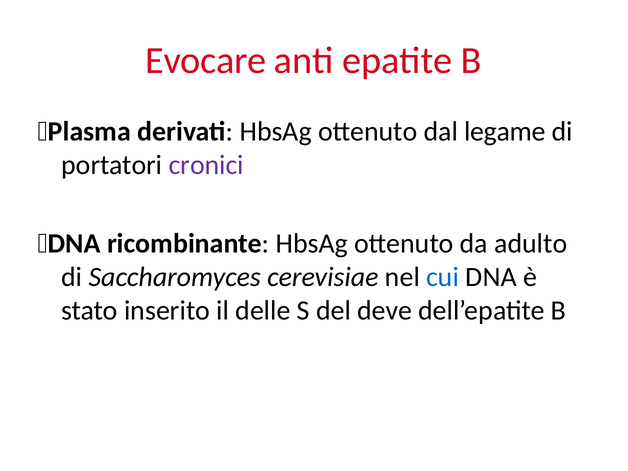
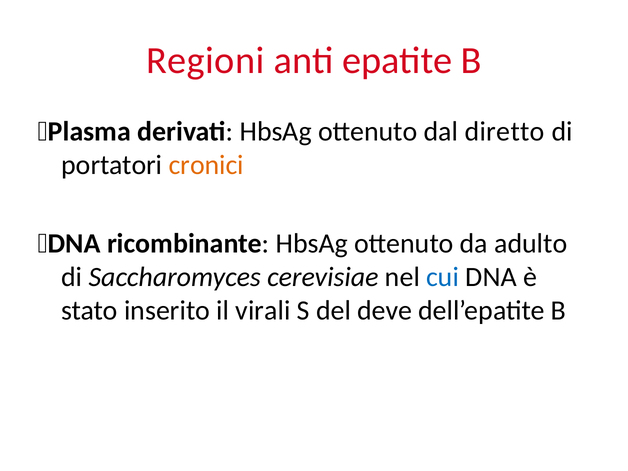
Evocare: Evocare -> Regioni
legame: legame -> diretto
cronici colour: purple -> orange
delle: delle -> virali
